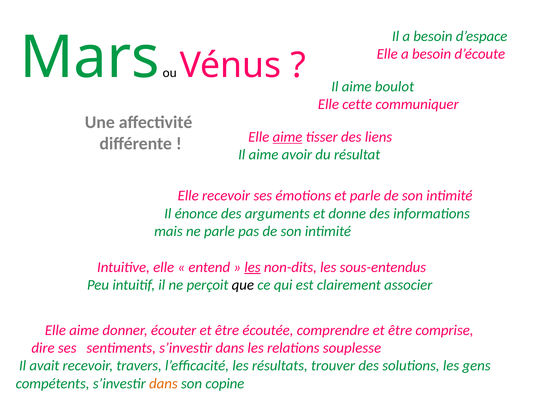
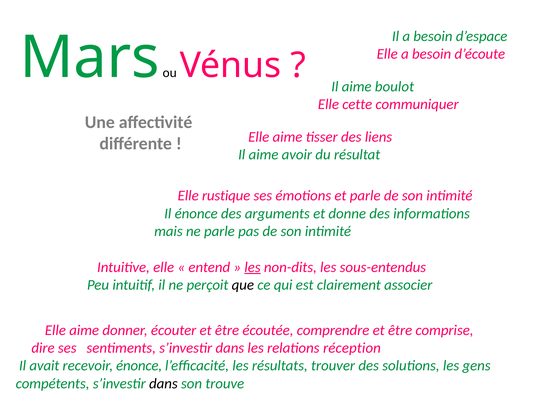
aime at (287, 137) underline: present -> none
Elle recevoir: recevoir -> rustique
souplesse: souplesse -> réception
recevoir travers: travers -> énonce
dans at (163, 383) colour: orange -> black
copine: copine -> trouve
